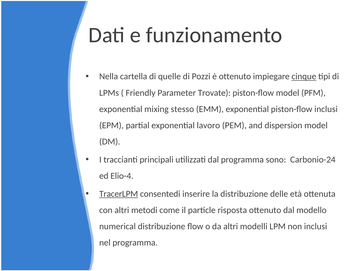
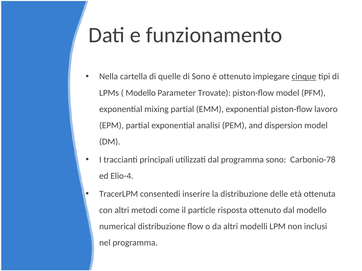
di Pozzi: Pozzi -> Sono
Friendly at (141, 93): Friendly -> Modello
mixing stesso: stesso -> partial
piston-flow inclusi: inclusi -> lavoro
lavoro: lavoro -> analisi
Carbonio-24: Carbonio-24 -> Carbonio-78
TracerLPM underline: present -> none
